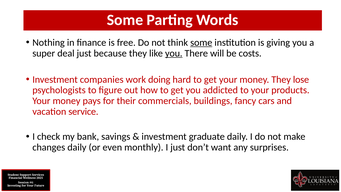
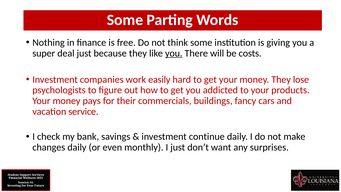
some at (201, 42) underline: present -> none
doing: doing -> easily
graduate: graduate -> continue
